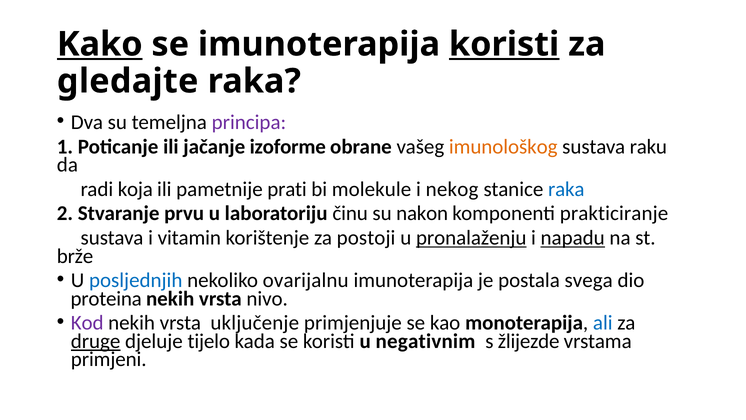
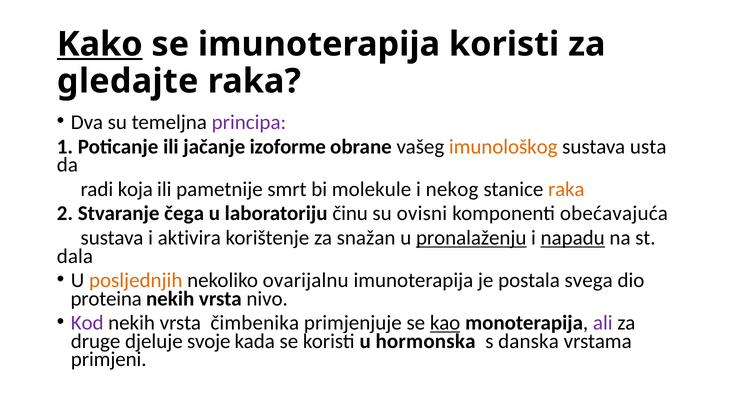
koristi at (504, 44) underline: present -> none
raku: raku -> usta
prati: prati -> smrt
raka at (566, 189) colour: blue -> orange
prvu: prvu -> čega
nakon: nakon -> ovisni
prakticiranje: prakticiranje -> obećavajuća
vitamin: vitamin -> aktivira
postoji: postoji -> snažan
brže: brže -> dala
posljednjih colour: blue -> orange
uključenje: uključenje -> čimbenika
kao underline: none -> present
ali colour: blue -> purple
druge underline: present -> none
tijelo: tijelo -> svoje
negativnim: negativnim -> hormonska
žlijezde: žlijezde -> danska
